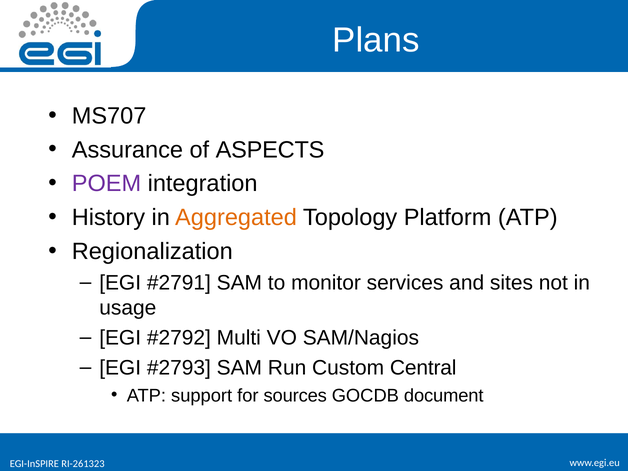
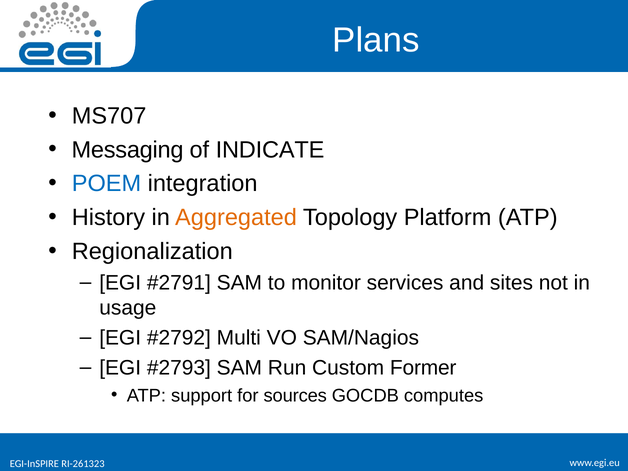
Assurance: Assurance -> Messaging
ASPECTS: ASPECTS -> INDICATE
POEM colour: purple -> blue
Central: Central -> Former
document: document -> computes
